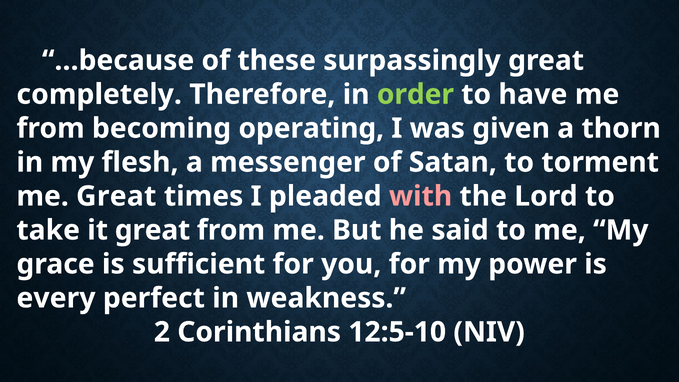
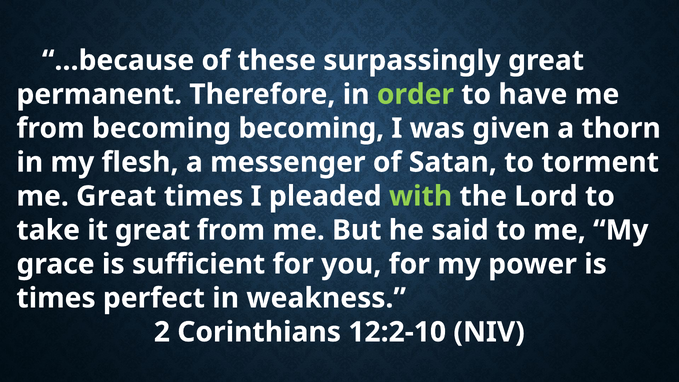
completely: completely -> permanent
becoming operating: operating -> becoming
with colour: pink -> light green
every at (56, 298): every -> times
12:5-10: 12:5-10 -> 12:2-10
